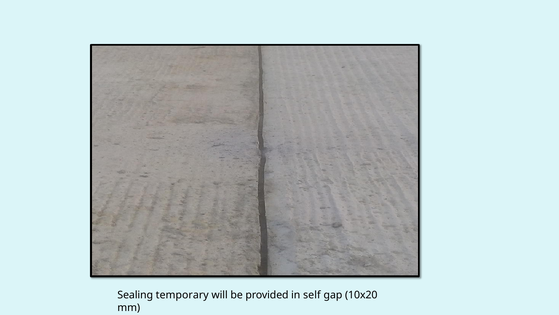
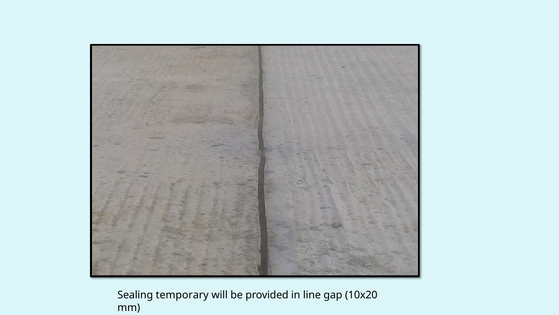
self: self -> line
